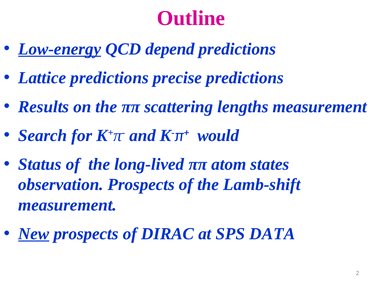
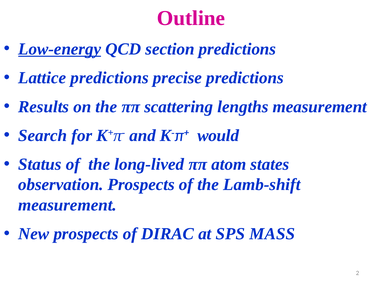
depend: depend -> section
New underline: present -> none
DATA: DATA -> MASS
